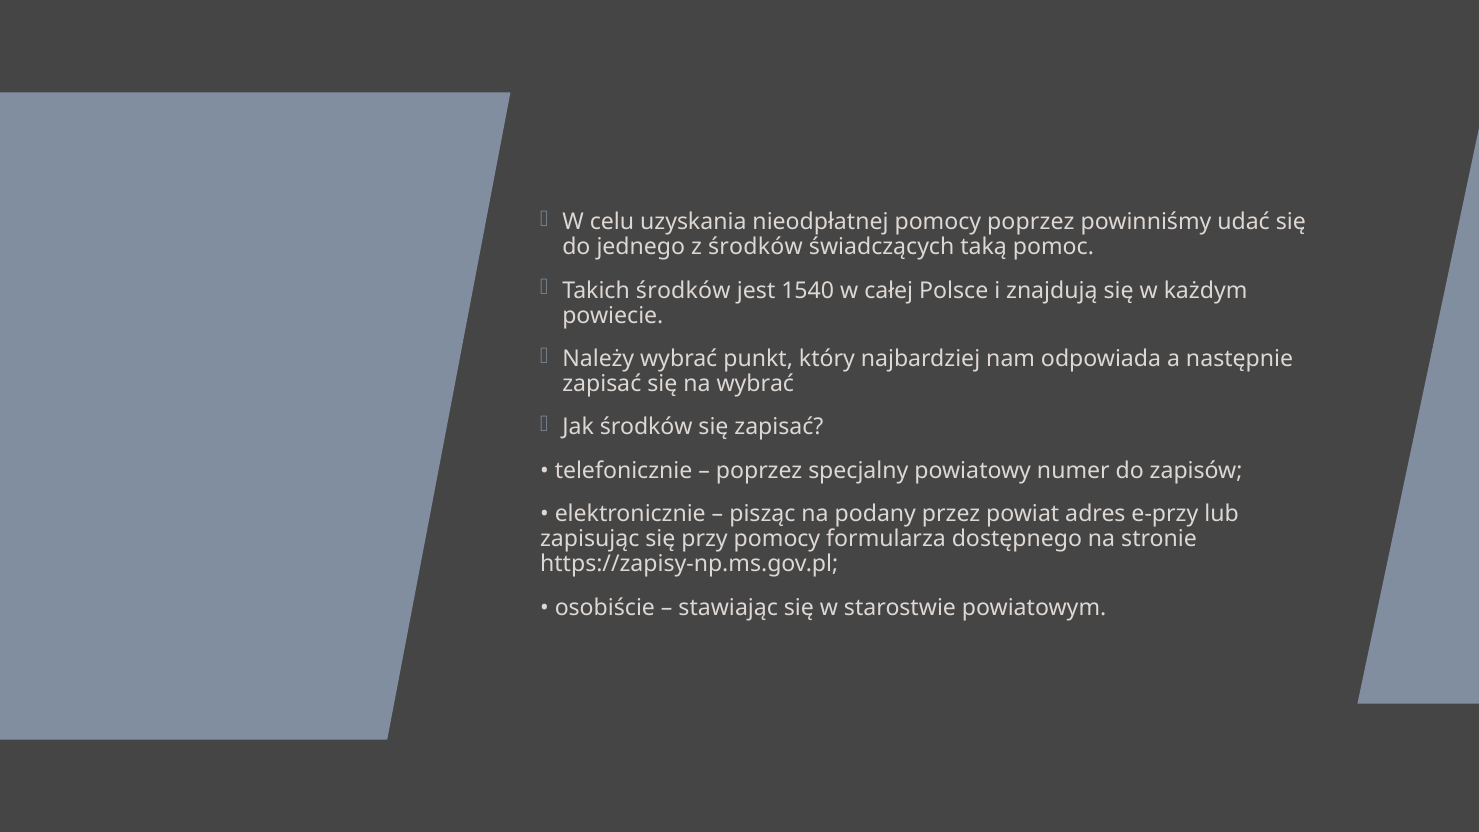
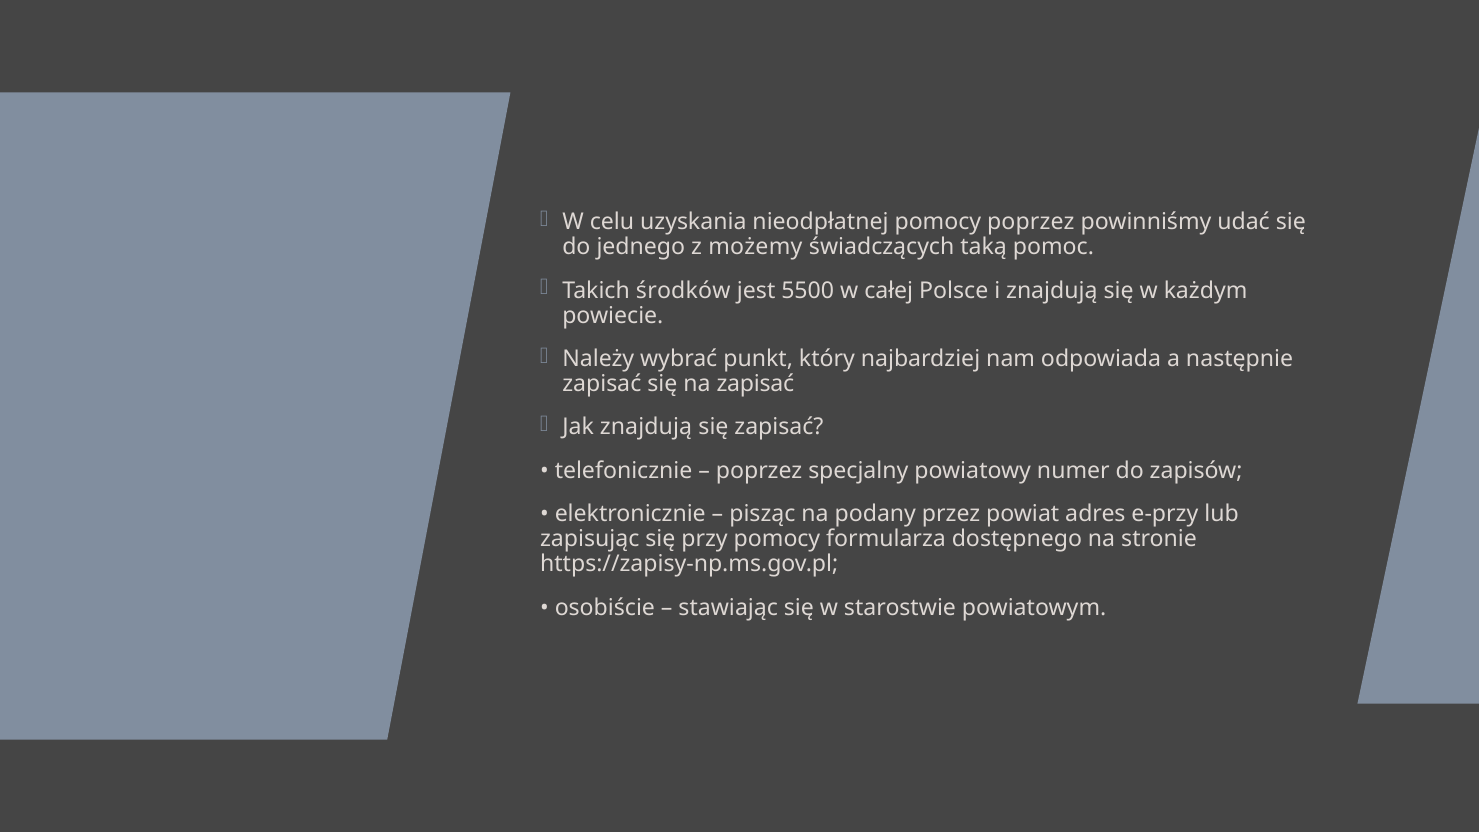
z środków: środków -> możemy
1540: 1540 -> 5500
na wybrać: wybrać -> zapisać
Jak środków: środków -> znajdują
